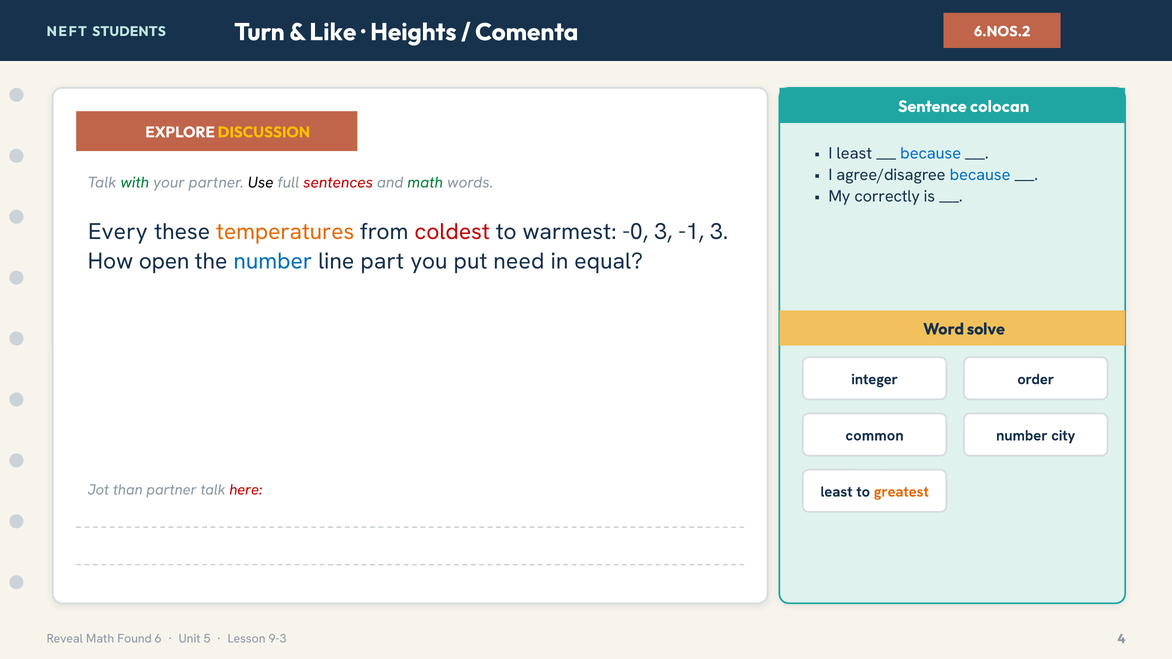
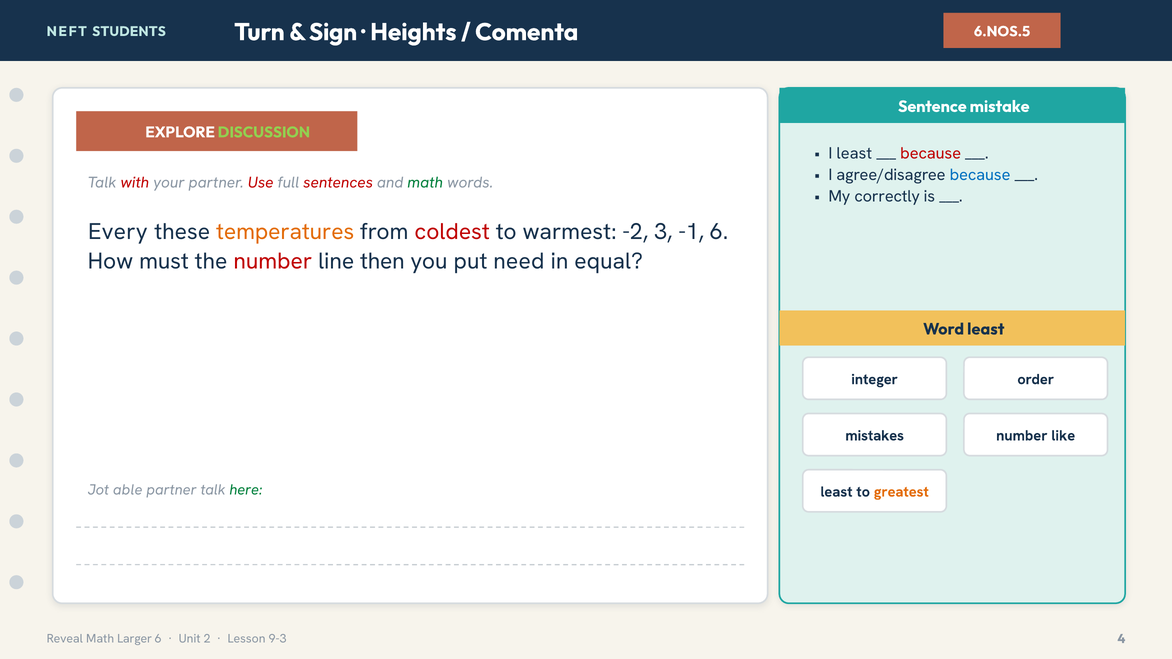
Like: Like -> Sign
6.NOS.2: 6.NOS.2 -> 6.NOS.5
colocan: colocan -> mistake
DISCUSSION colour: yellow -> light green
because at (931, 153) colour: blue -> red
with colour: green -> red
Use colour: black -> red
-0: -0 -> -2
-1 3: 3 -> 6
open: open -> must
number at (273, 261) colour: blue -> red
part: part -> then
solve at (986, 329): solve -> least
common: common -> mistakes
city: city -> like
than: than -> able
here colour: red -> green
Found: Found -> Larger
5: 5 -> 2
